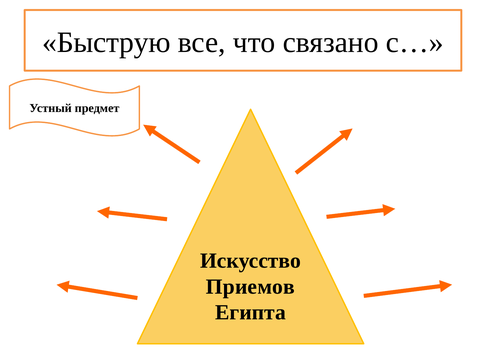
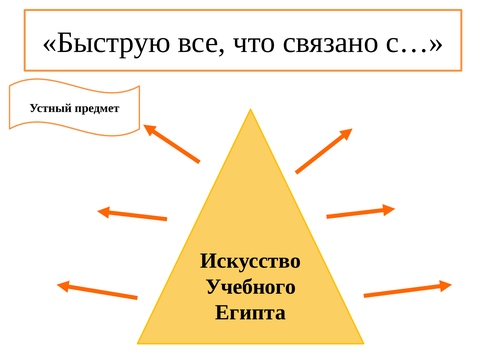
Приемов: Приемов -> Учебного
